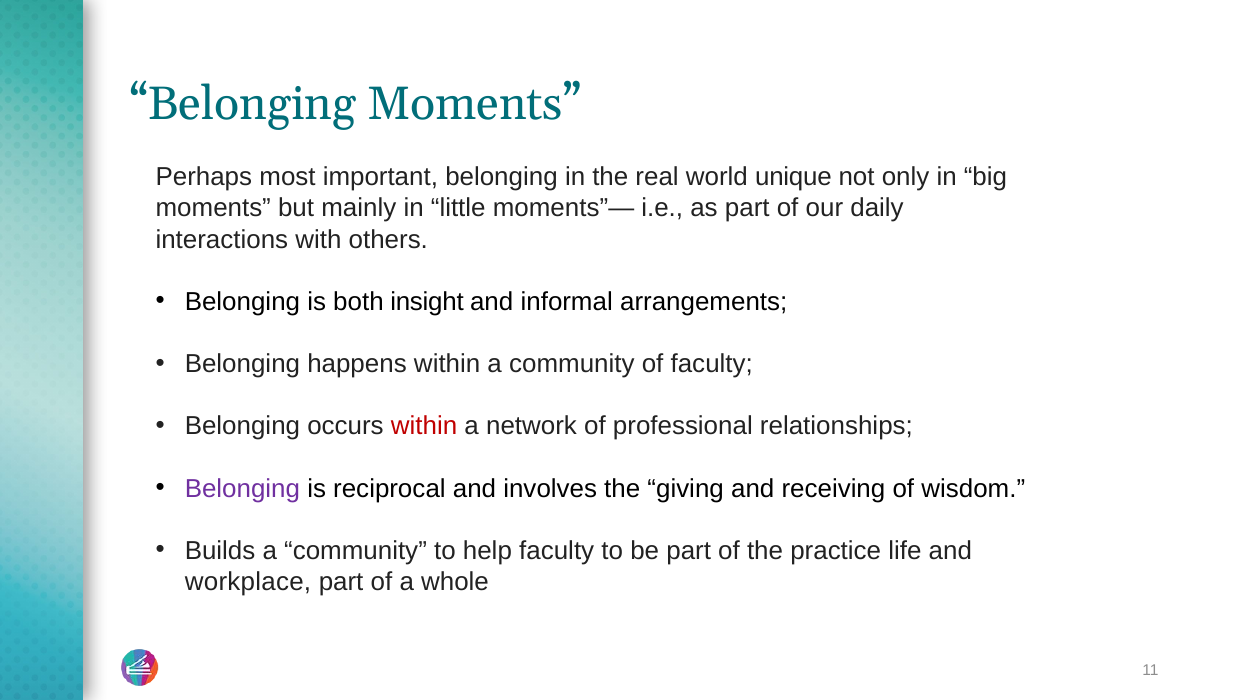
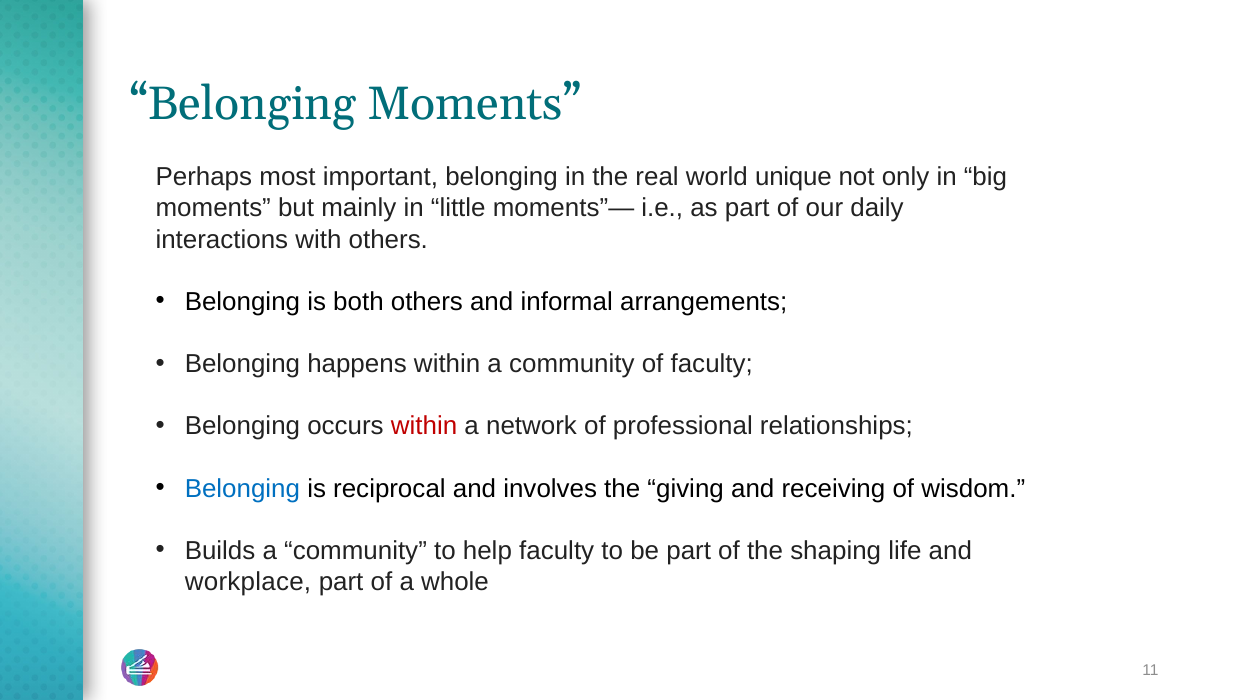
both insight: insight -> others
Belonging at (242, 488) colour: purple -> blue
practice: practice -> shaping
